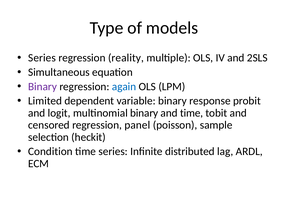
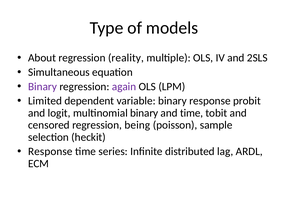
Series at (42, 58): Series -> About
again colour: blue -> purple
panel: panel -> being
Condition at (50, 151): Condition -> Response
